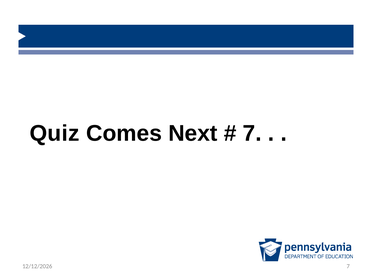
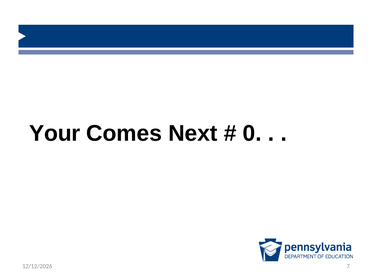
Quiz: Quiz -> Your
7 at (252, 133): 7 -> 0
